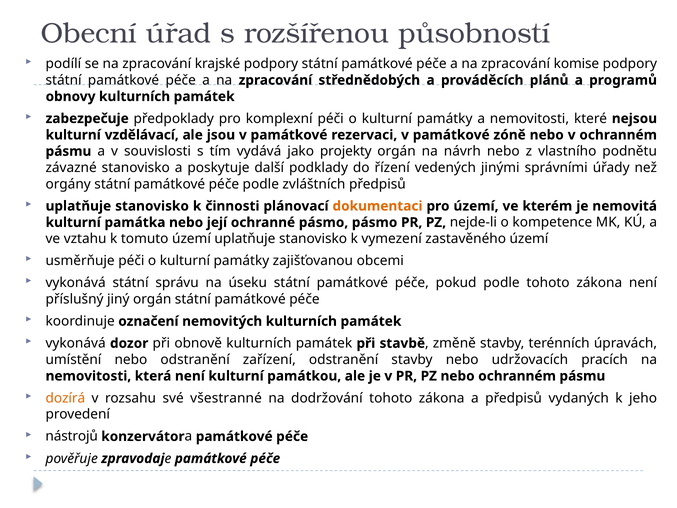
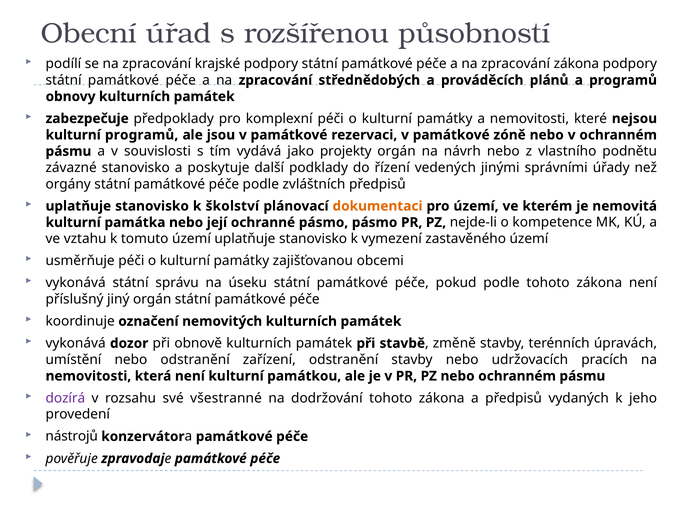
zpracování komise: komise -> zákona
kulturní vzdělávací: vzdělávací -> programů
činnosti: činnosti -> školství
dozírá colour: orange -> purple
